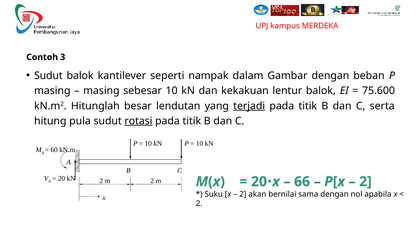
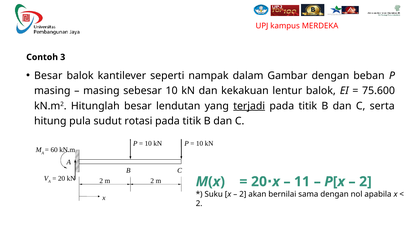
Sudut at (48, 76): Sudut -> Besar
rotasi underline: present -> none
66: 66 -> 11
